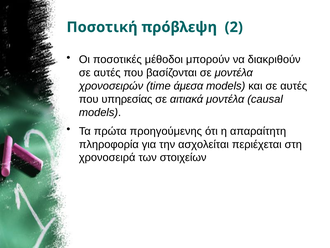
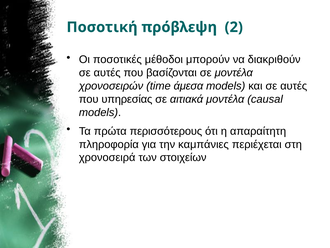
προηγούμενης: προηγούμενης -> περισσότερους
ασχολείται: ασχολείται -> καμπάνιες
